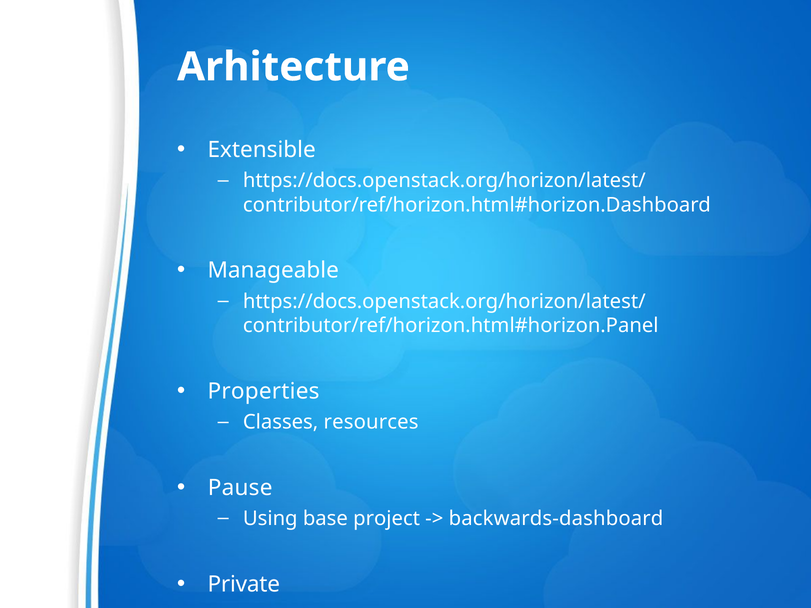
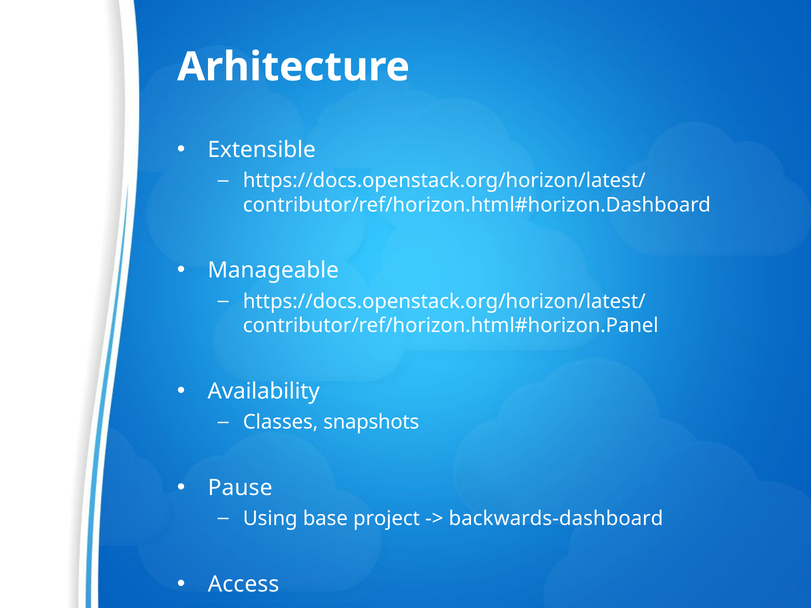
Properties: Properties -> Availability
resources: resources -> snapshots
Private: Private -> Access
